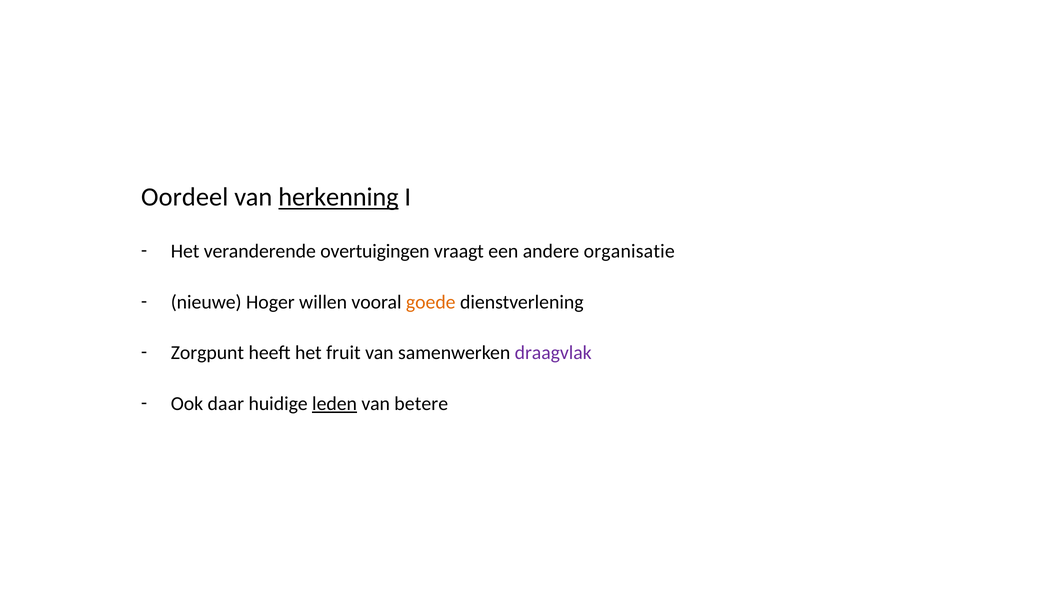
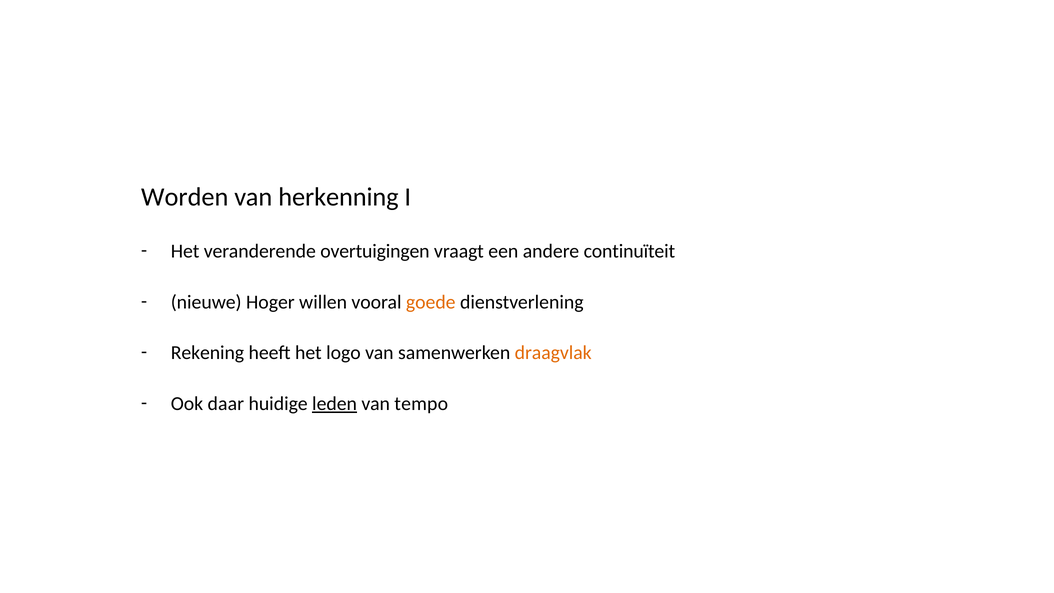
Oordeel: Oordeel -> Worden
herkenning underline: present -> none
organisatie: organisatie -> continuïteit
Zorgpunt: Zorgpunt -> Rekening
fruit: fruit -> logo
draagvlak colour: purple -> orange
betere: betere -> tempo
